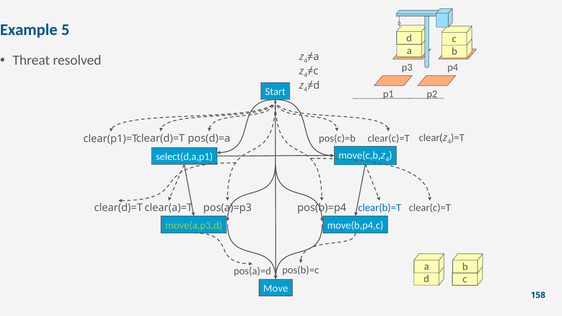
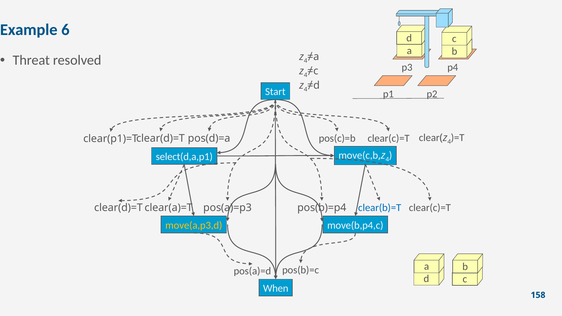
5: 5 -> 6
move(a,p3,d colour: light green -> yellow
Move: Move -> When
